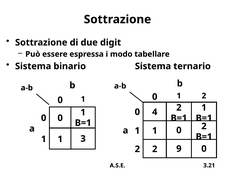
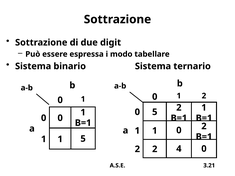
0 4: 4 -> 5
1 3: 3 -> 5
9: 9 -> 4
